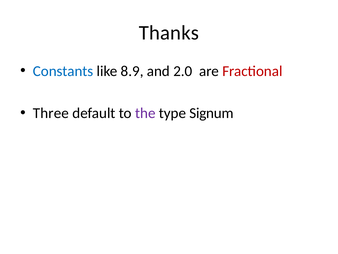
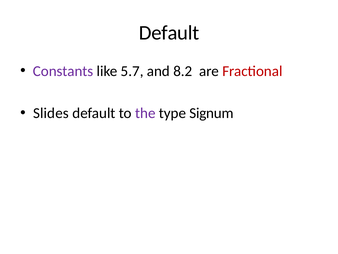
Thanks at (169, 33): Thanks -> Default
Constants colour: blue -> purple
8.9: 8.9 -> 5.7
2.0: 2.0 -> 8.2
Three: Three -> Slides
